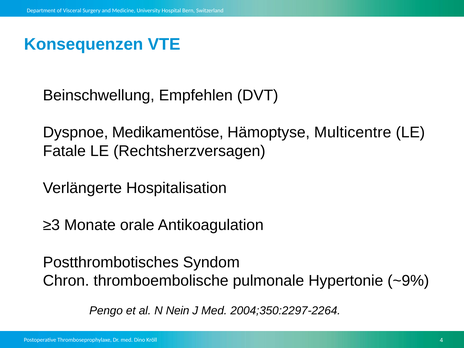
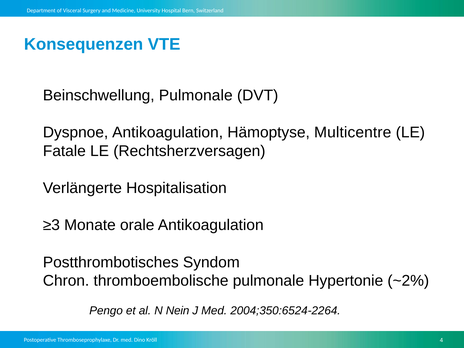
Beinschwellung Empfehlen: Empfehlen -> Pulmonale
Dyspnoe Medikamentöse: Medikamentöse -> Antikoagulation
~9%: ~9% -> ~2%
2004;350:2297-2264: 2004;350:2297-2264 -> 2004;350:6524-2264
